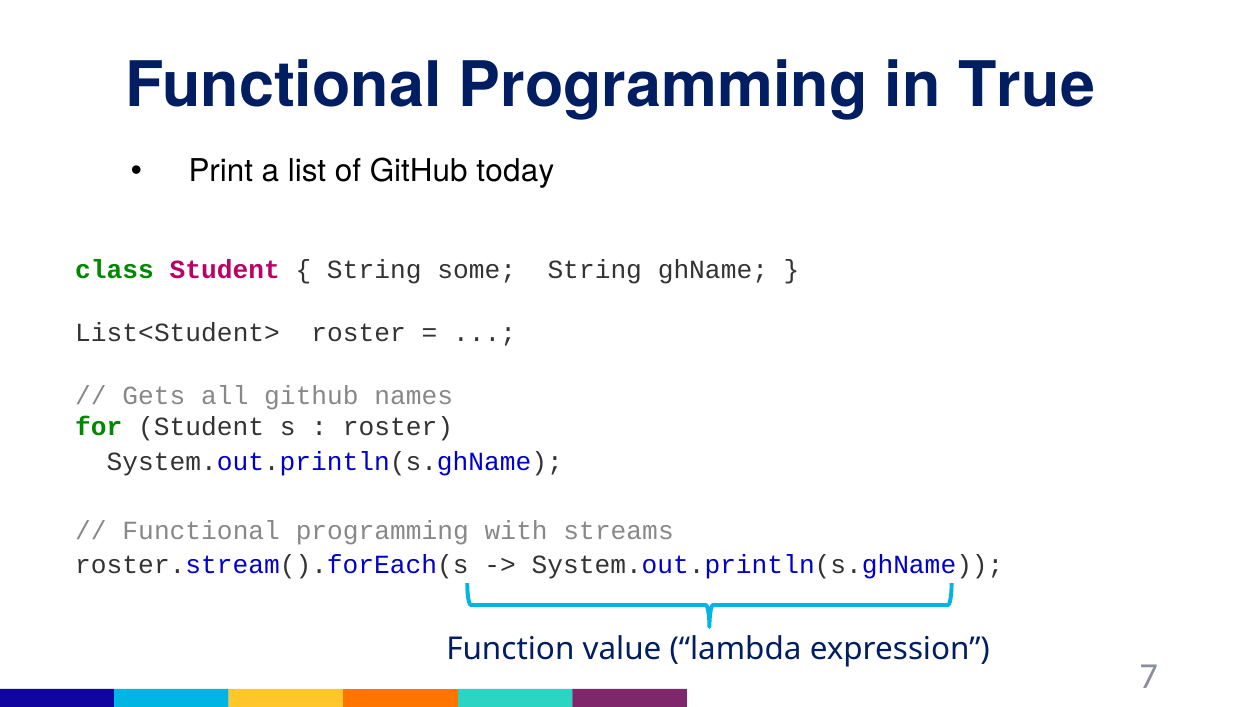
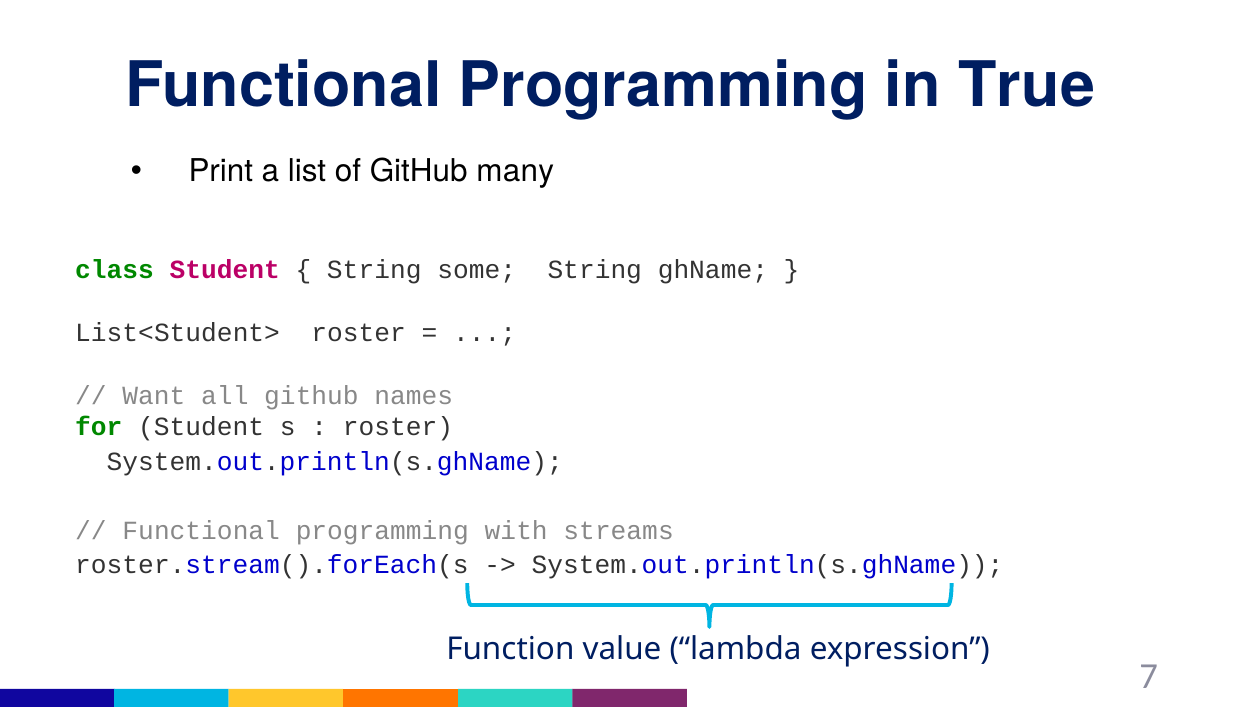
today: today -> many
Gets: Gets -> Want
